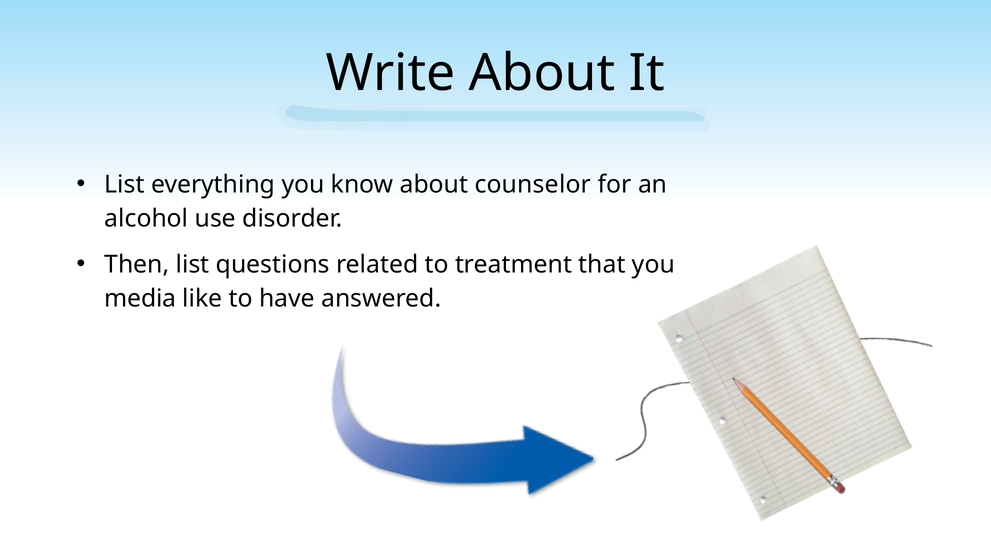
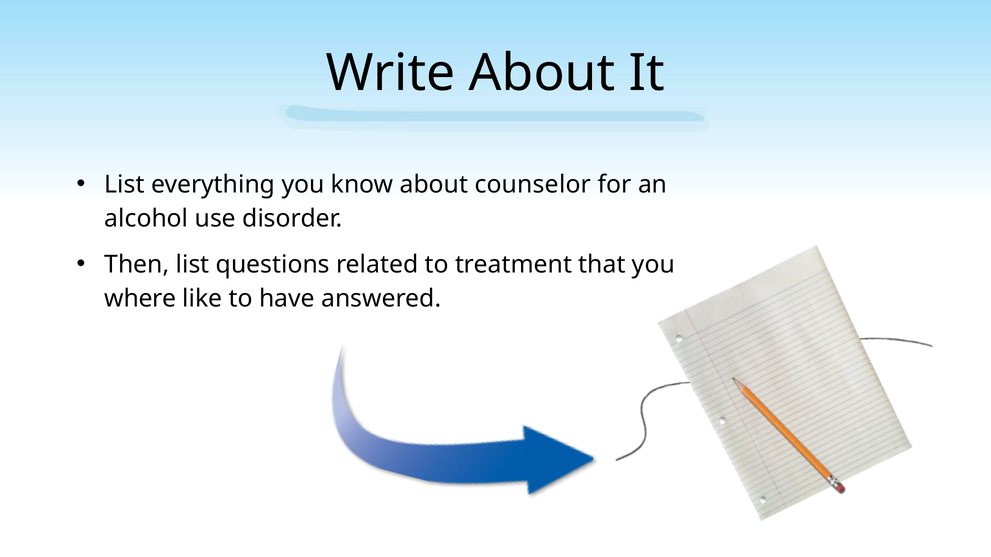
media: media -> where
